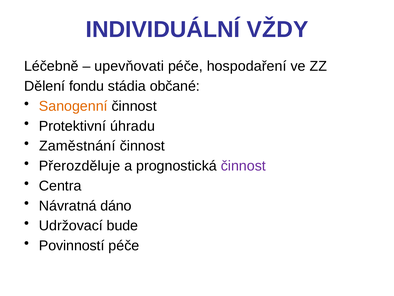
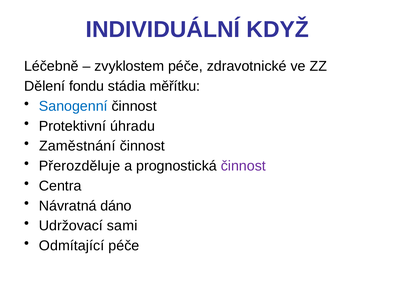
VŽDY: VŽDY -> KDYŽ
upevňovati: upevňovati -> zvyklostem
hospodaření: hospodaření -> zdravotnické
občané: občané -> měřítku
Sanogenní colour: orange -> blue
bude: bude -> sami
Povinností: Povinností -> Odmítající
